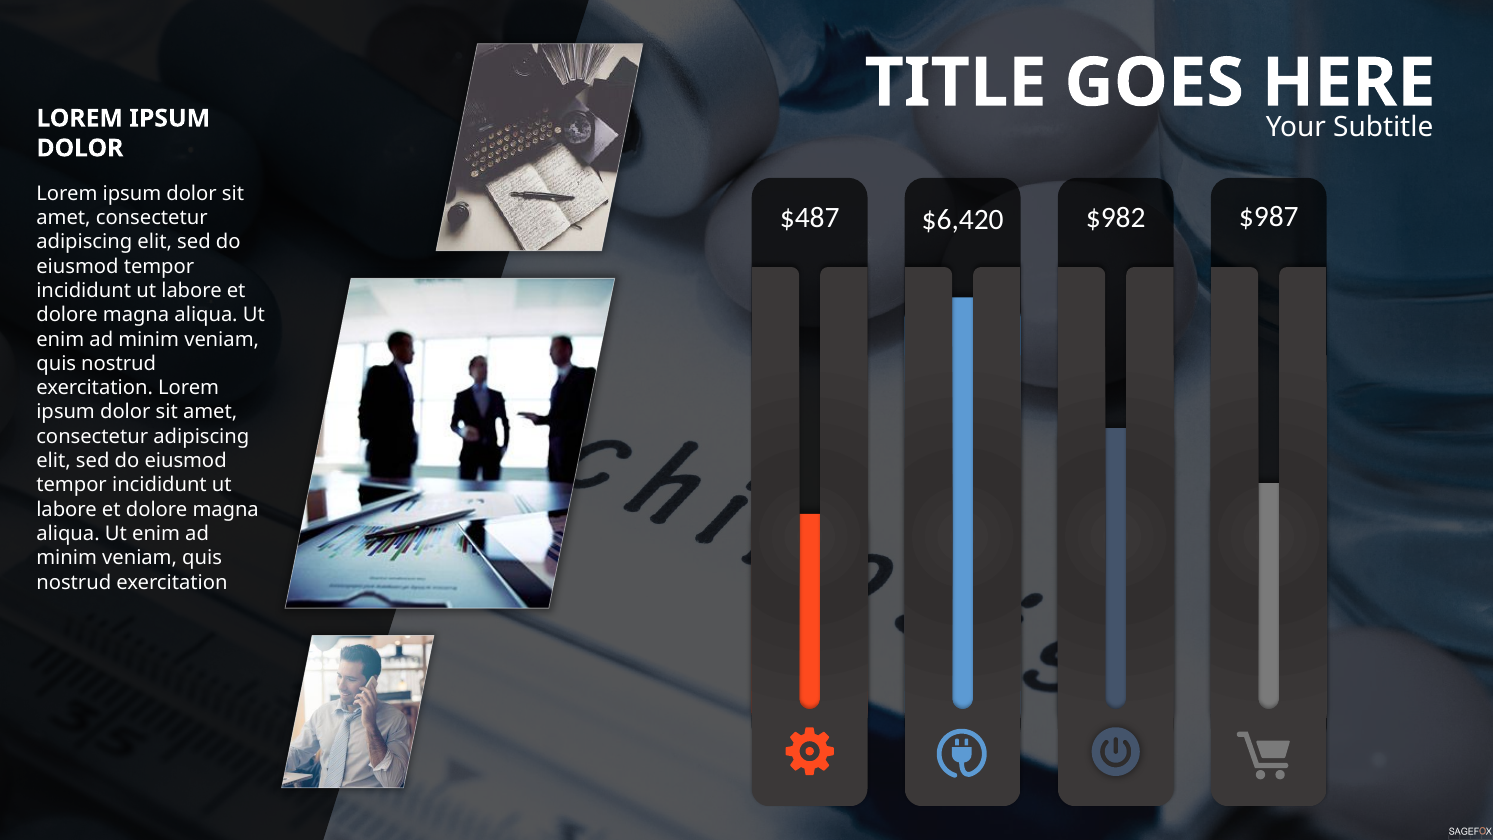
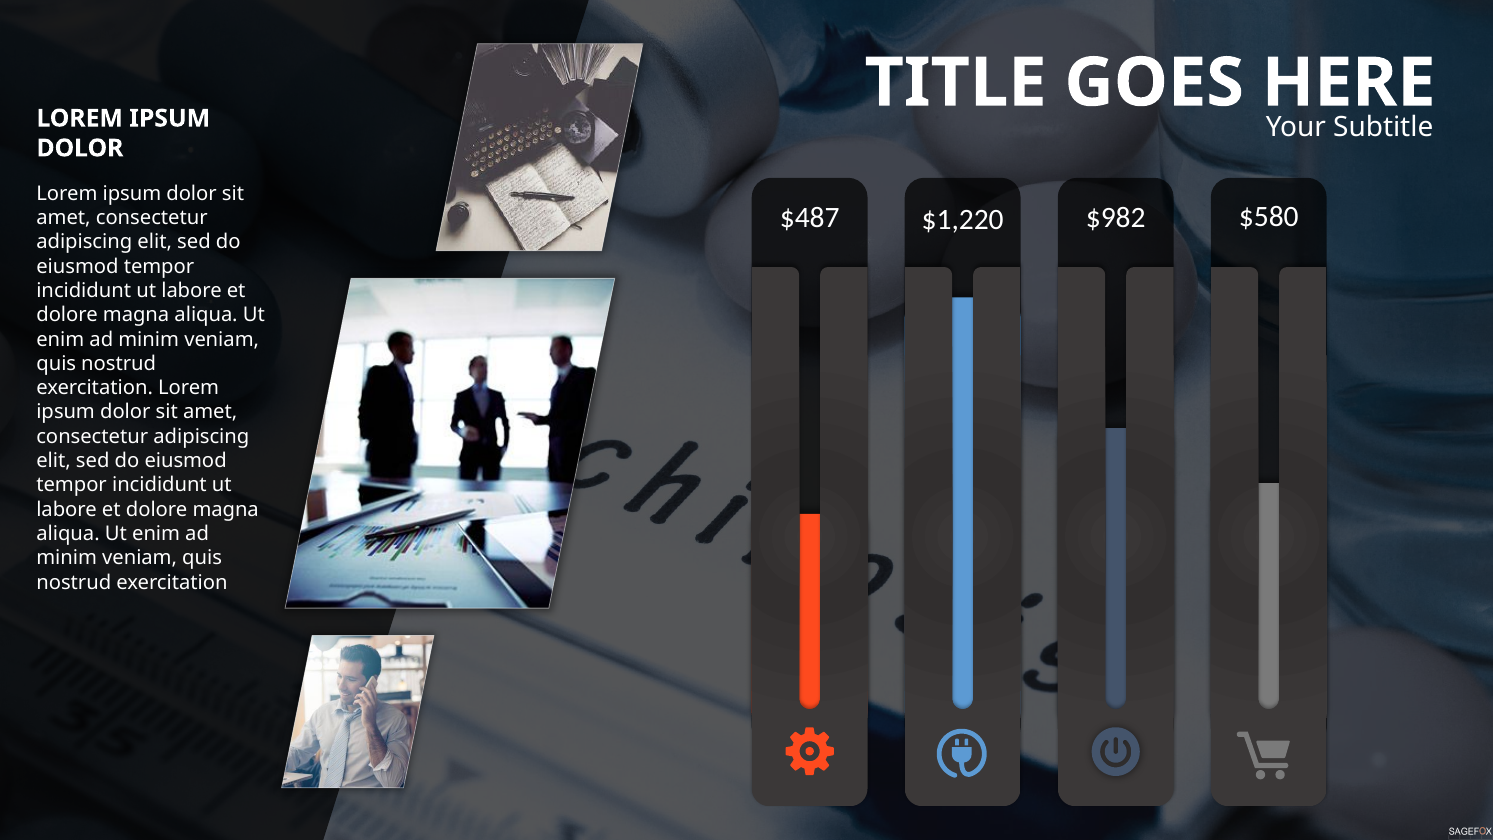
$6,420: $6,420 -> $1,220
$987: $987 -> $580
